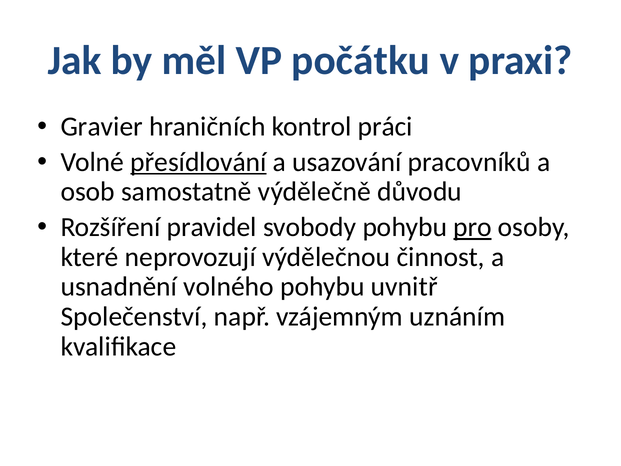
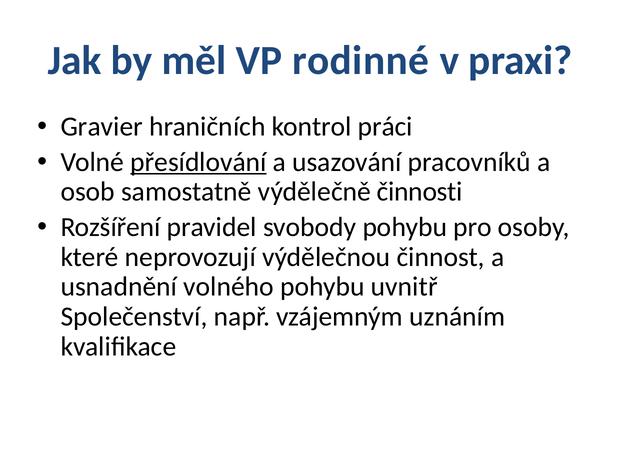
počátku: počátku -> rodinné
důvodu: důvodu -> činnosti
pro underline: present -> none
